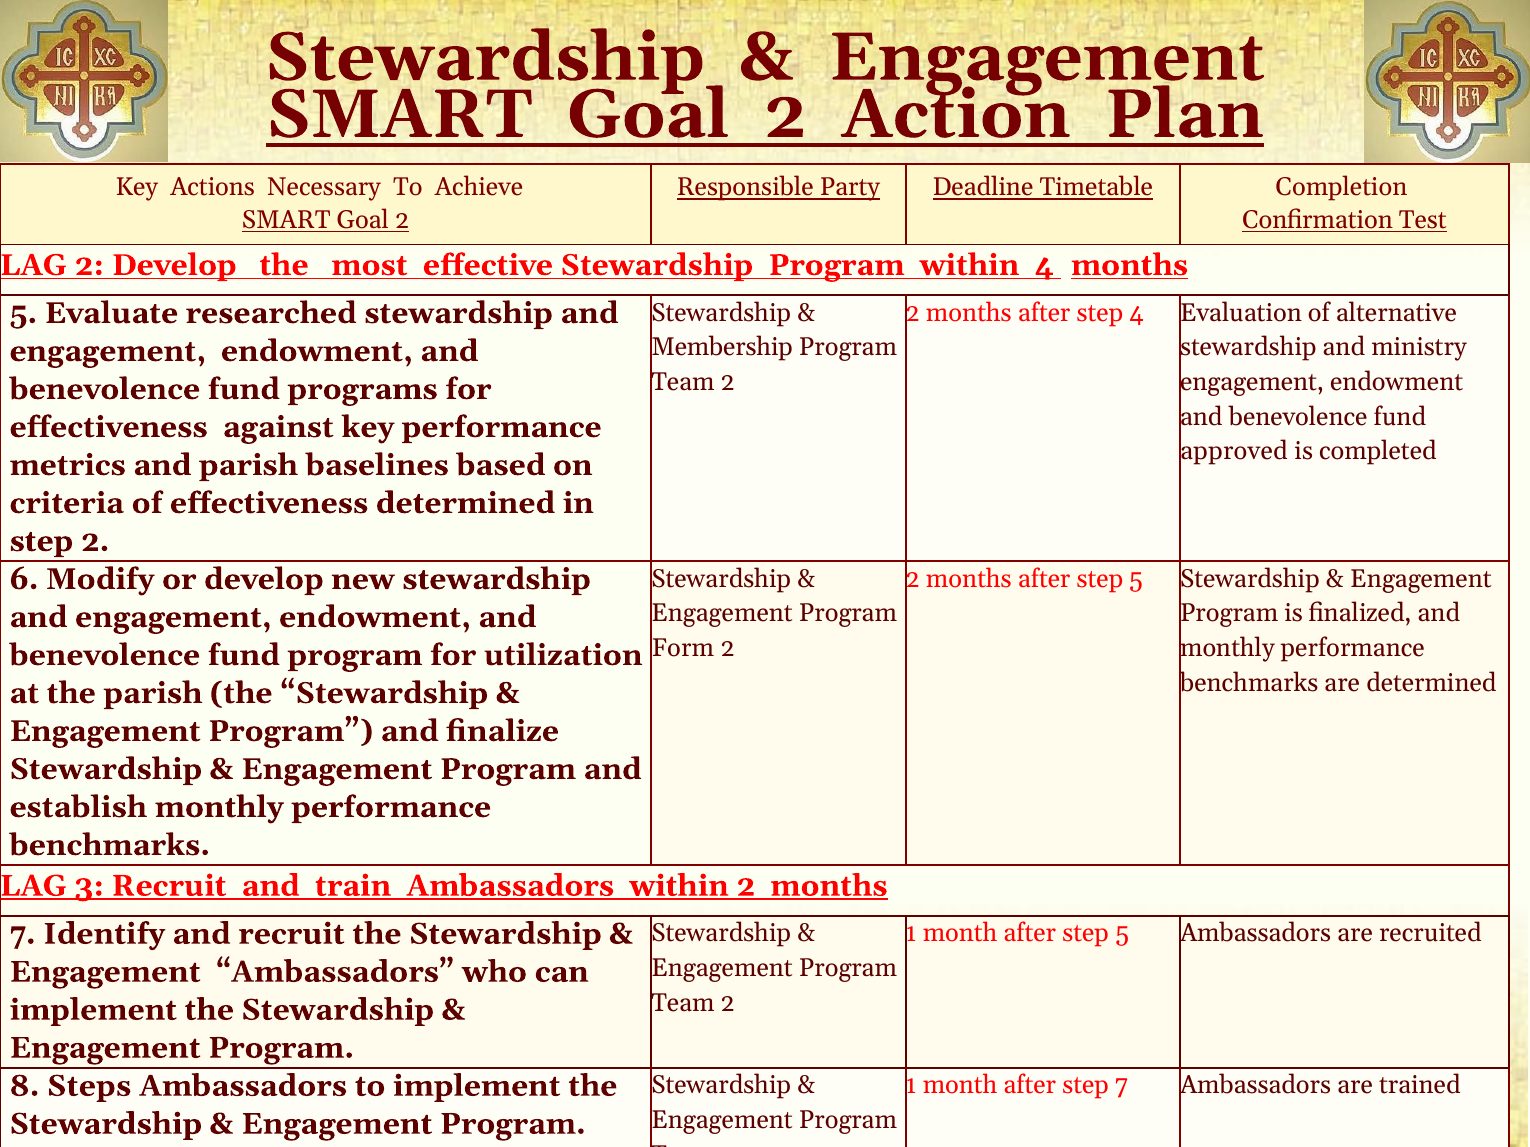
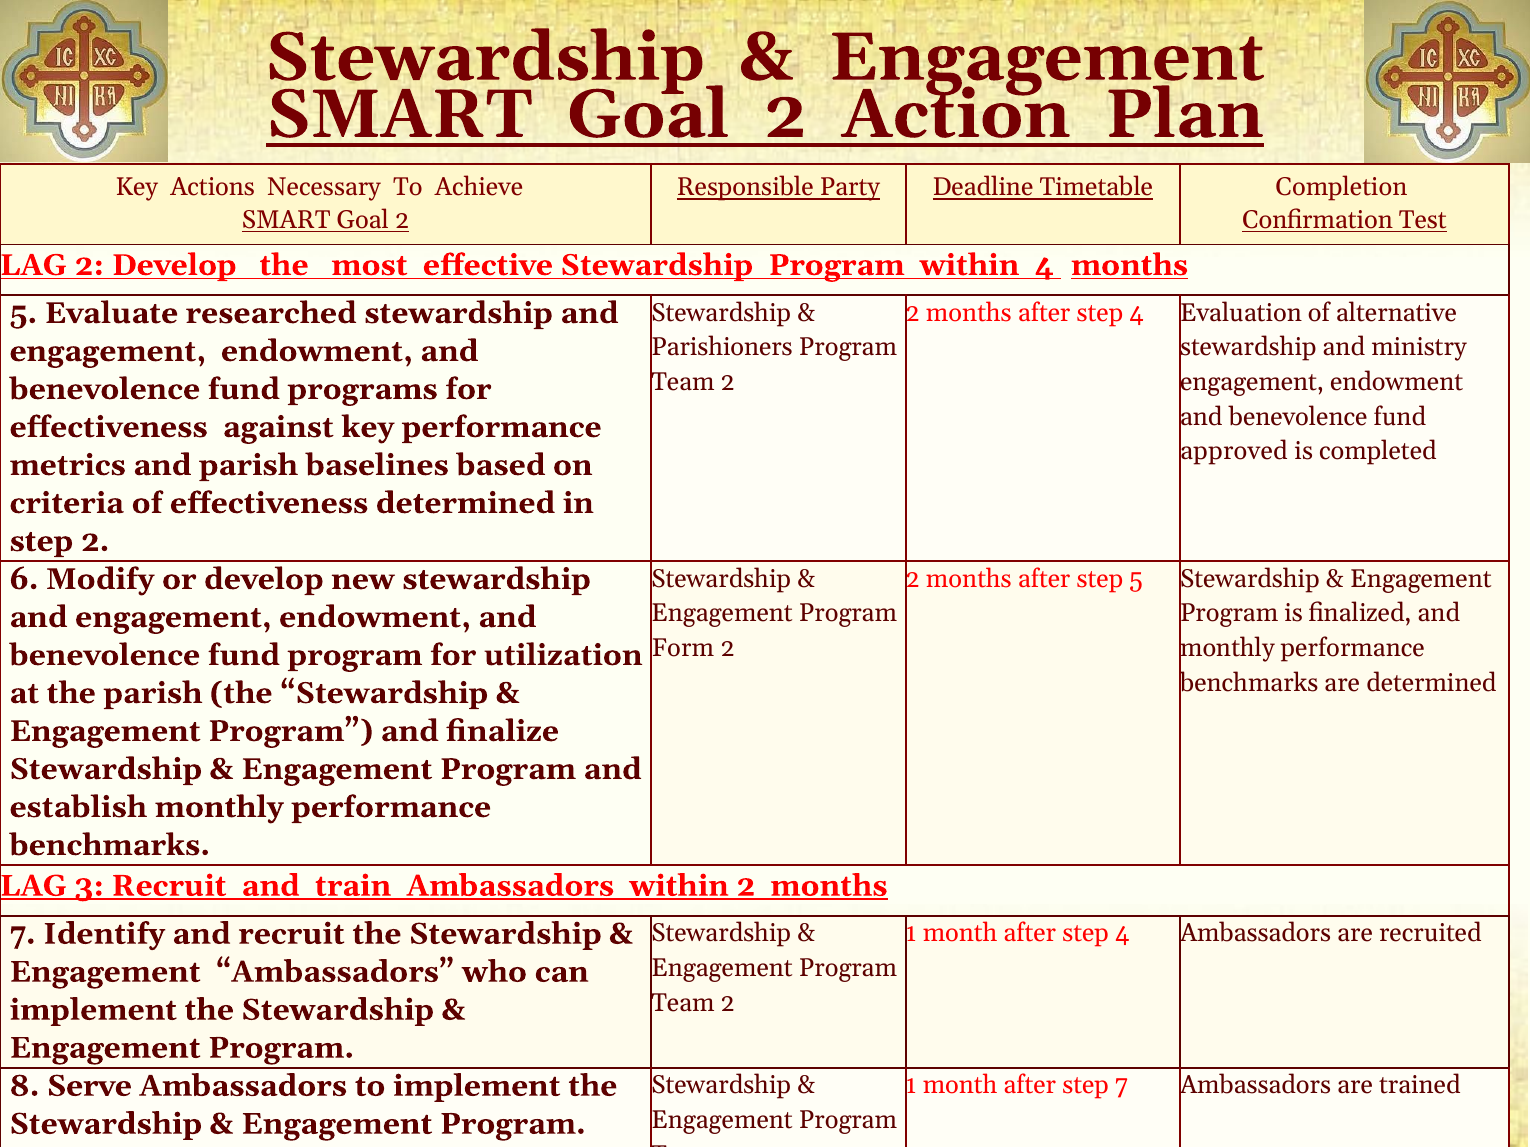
Membership: Membership -> Parishioners
month after step 5: 5 -> 4
Steps: Steps -> Serve
